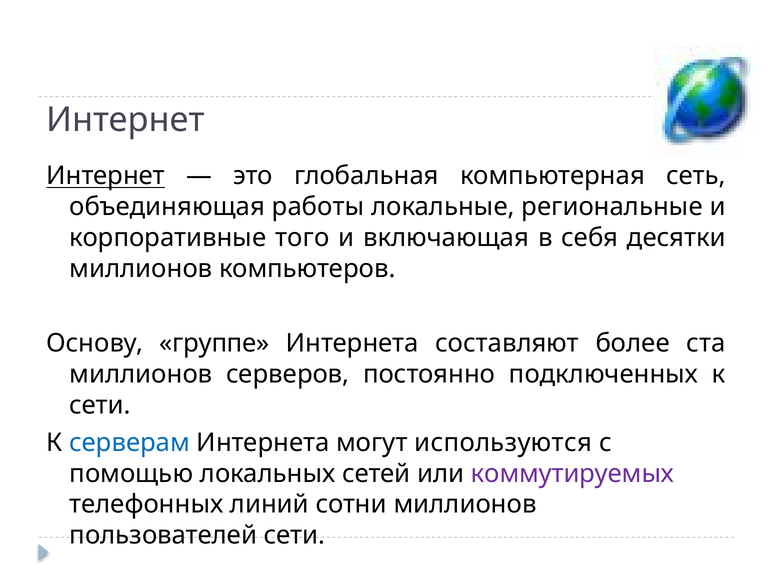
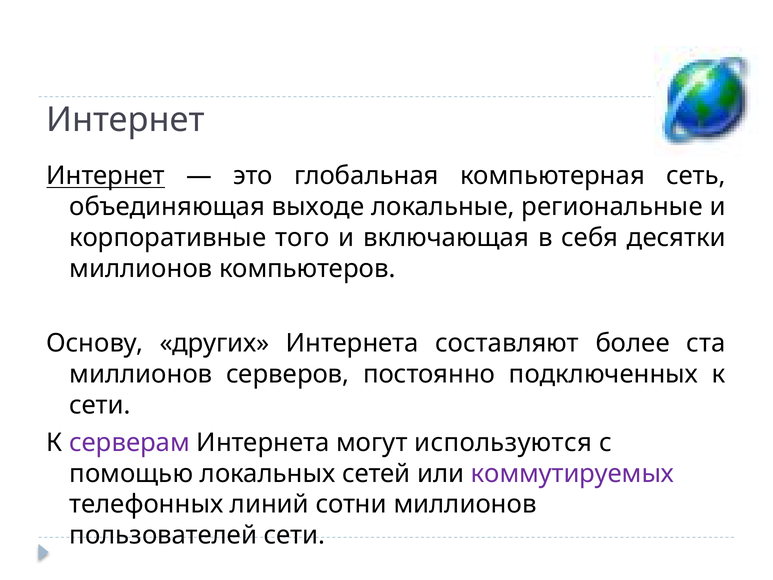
работы: работы -> выходе
группе: группе -> других
серверам colour: blue -> purple
